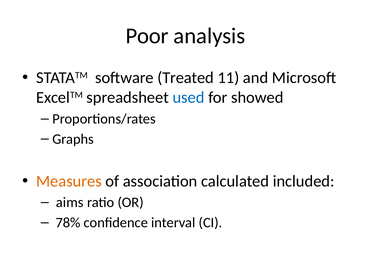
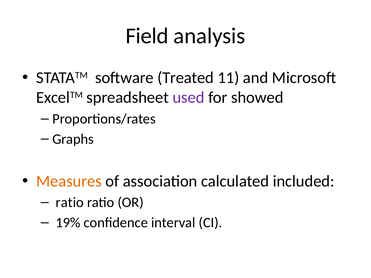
Poor: Poor -> Field
used colour: blue -> purple
aims at (70, 203): aims -> ratio
78%: 78% -> 19%
